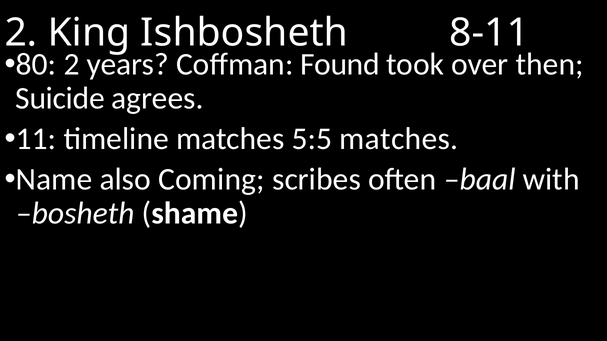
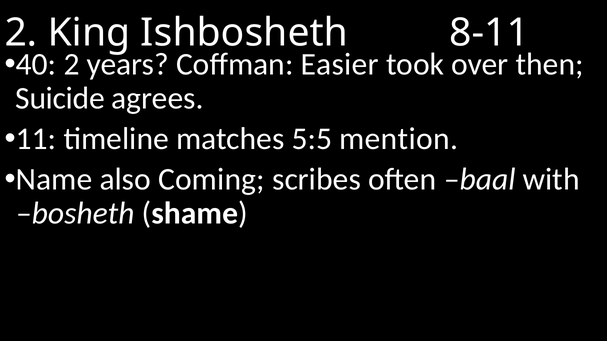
80: 80 -> 40
Found: Found -> Easier
5:5 matches: matches -> mention
